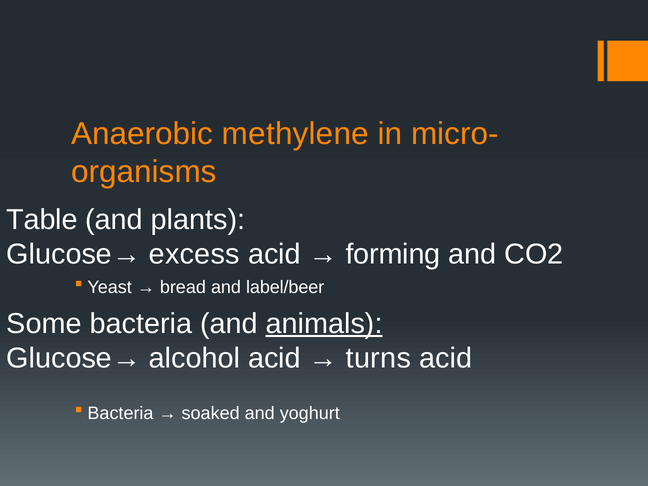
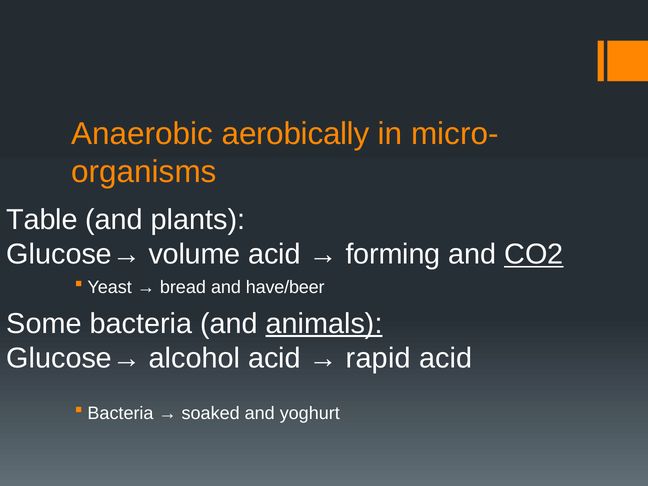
methylene: methylene -> aerobically
excess: excess -> volume
CO2 underline: none -> present
label/beer: label/beer -> have/beer
turns: turns -> rapid
